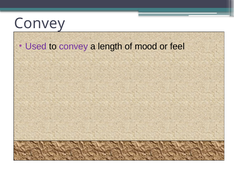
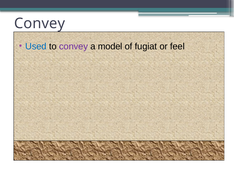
Used colour: purple -> blue
length: length -> model
mood: mood -> fugiat
